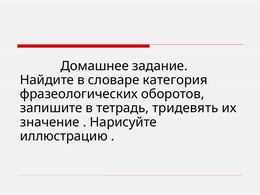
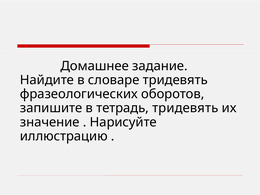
словаре категория: категория -> тридевять
